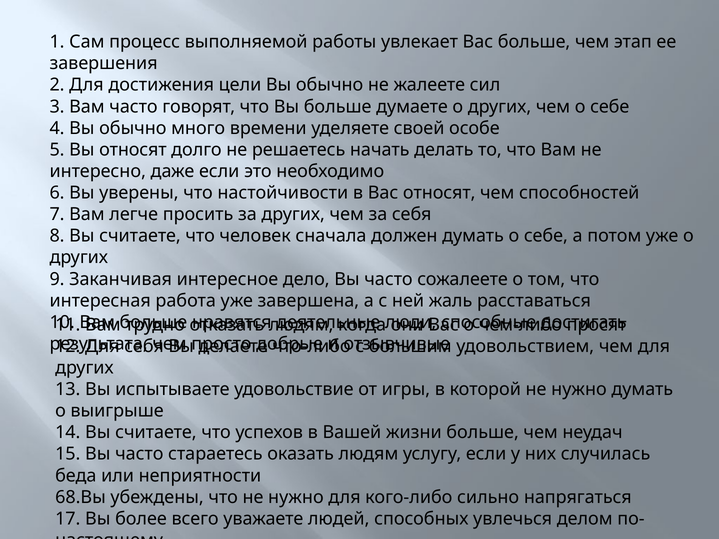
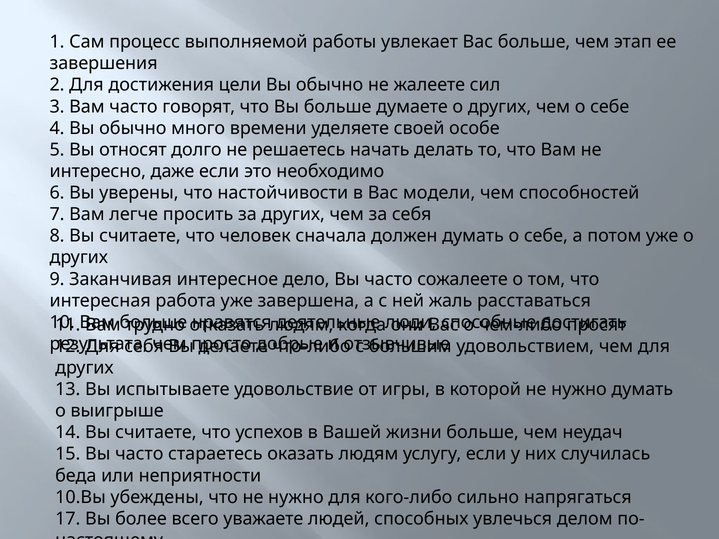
Вас относят: относят -> модели
68.Вы: 68.Вы -> 10.Вы
